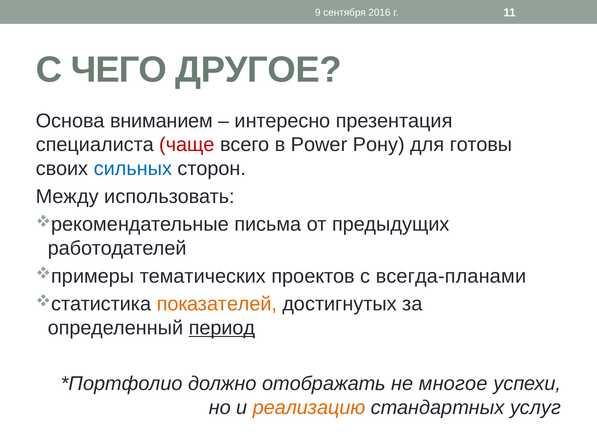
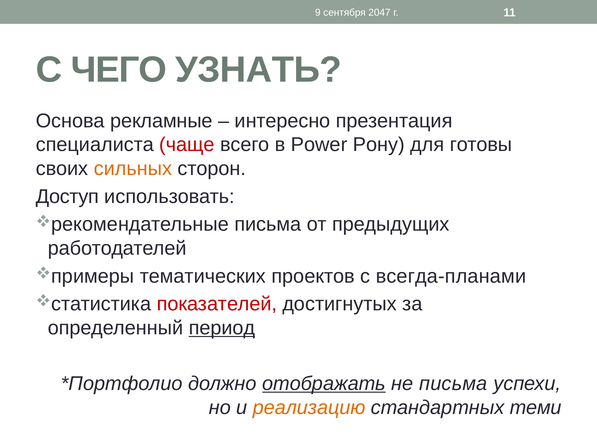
2016: 2016 -> 2047
ДРУГОЕ: ДРУГОЕ -> УЗНАТЬ
вниманием: вниманием -> рекламные
сильных colour: blue -> orange
Между: Между -> Доступ
показателей colour: orange -> red
отображать underline: none -> present
не многое: многое -> письма
услуг: услуг -> теми
